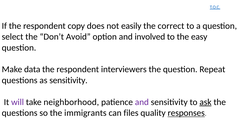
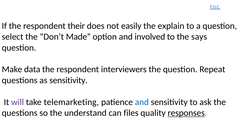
copy: copy -> their
correct: correct -> explain
Avoid: Avoid -> Made
easy: easy -> says
neighborhood: neighborhood -> telemarketing
and at (142, 102) colour: purple -> blue
ask underline: present -> none
immigrants: immigrants -> understand
